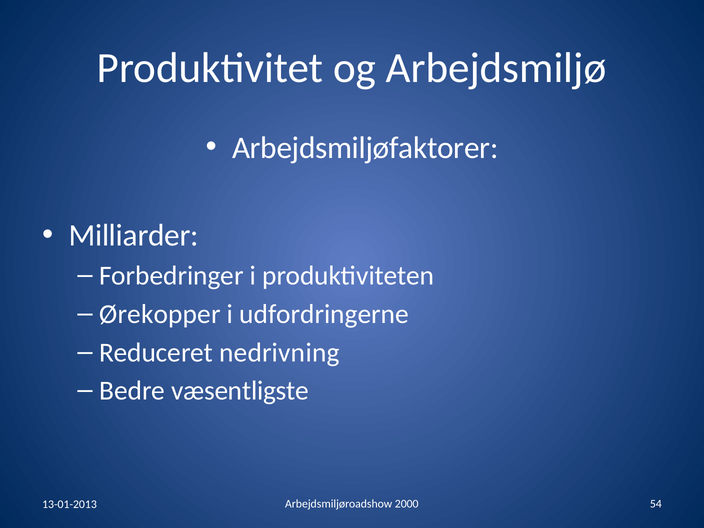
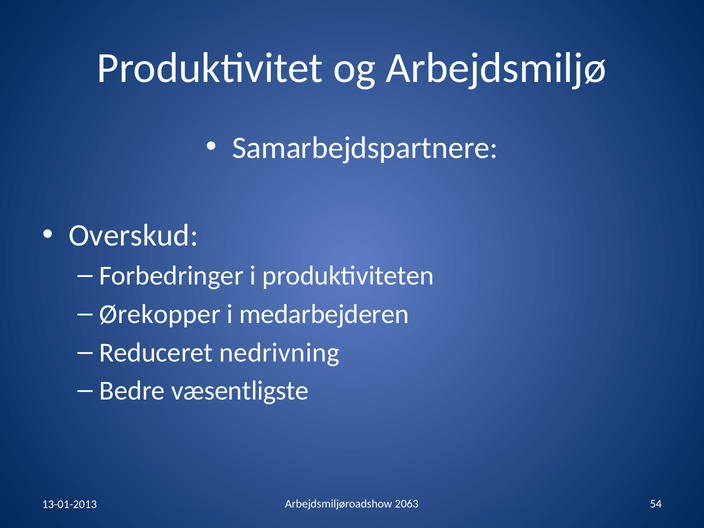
Arbejdsmiljøfaktorer: Arbejdsmiljøfaktorer -> Samarbejdspartnere
Milliarder: Milliarder -> Overskud
udfordringerne: udfordringerne -> medarbejderen
2000: 2000 -> 2063
